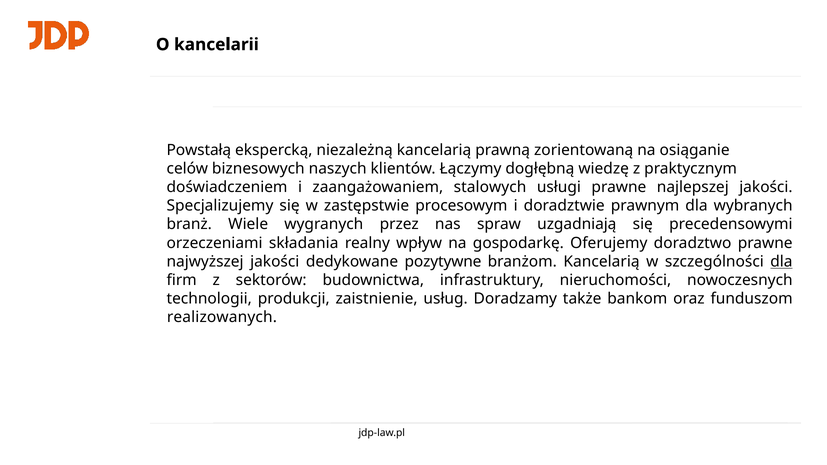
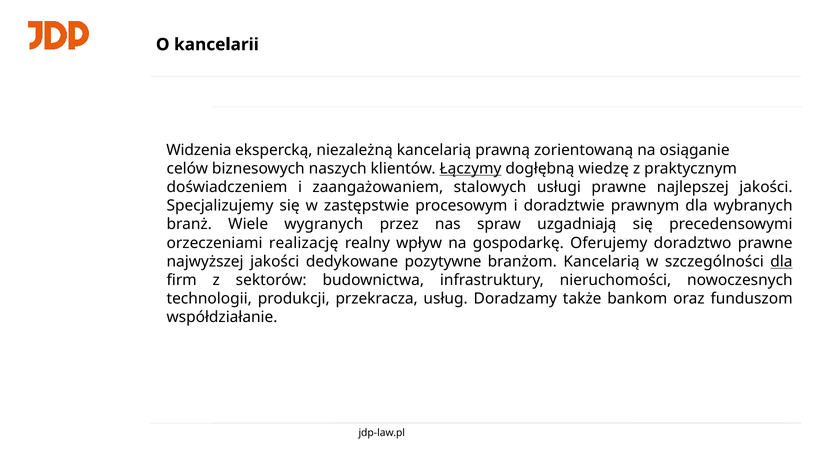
Powstałą: Powstałą -> Widzenia
Łączymy underline: none -> present
składania: składania -> realizację
zaistnienie: zaistnienie -> przekracza
realizowanych: realizowanych -> współdziałanie
